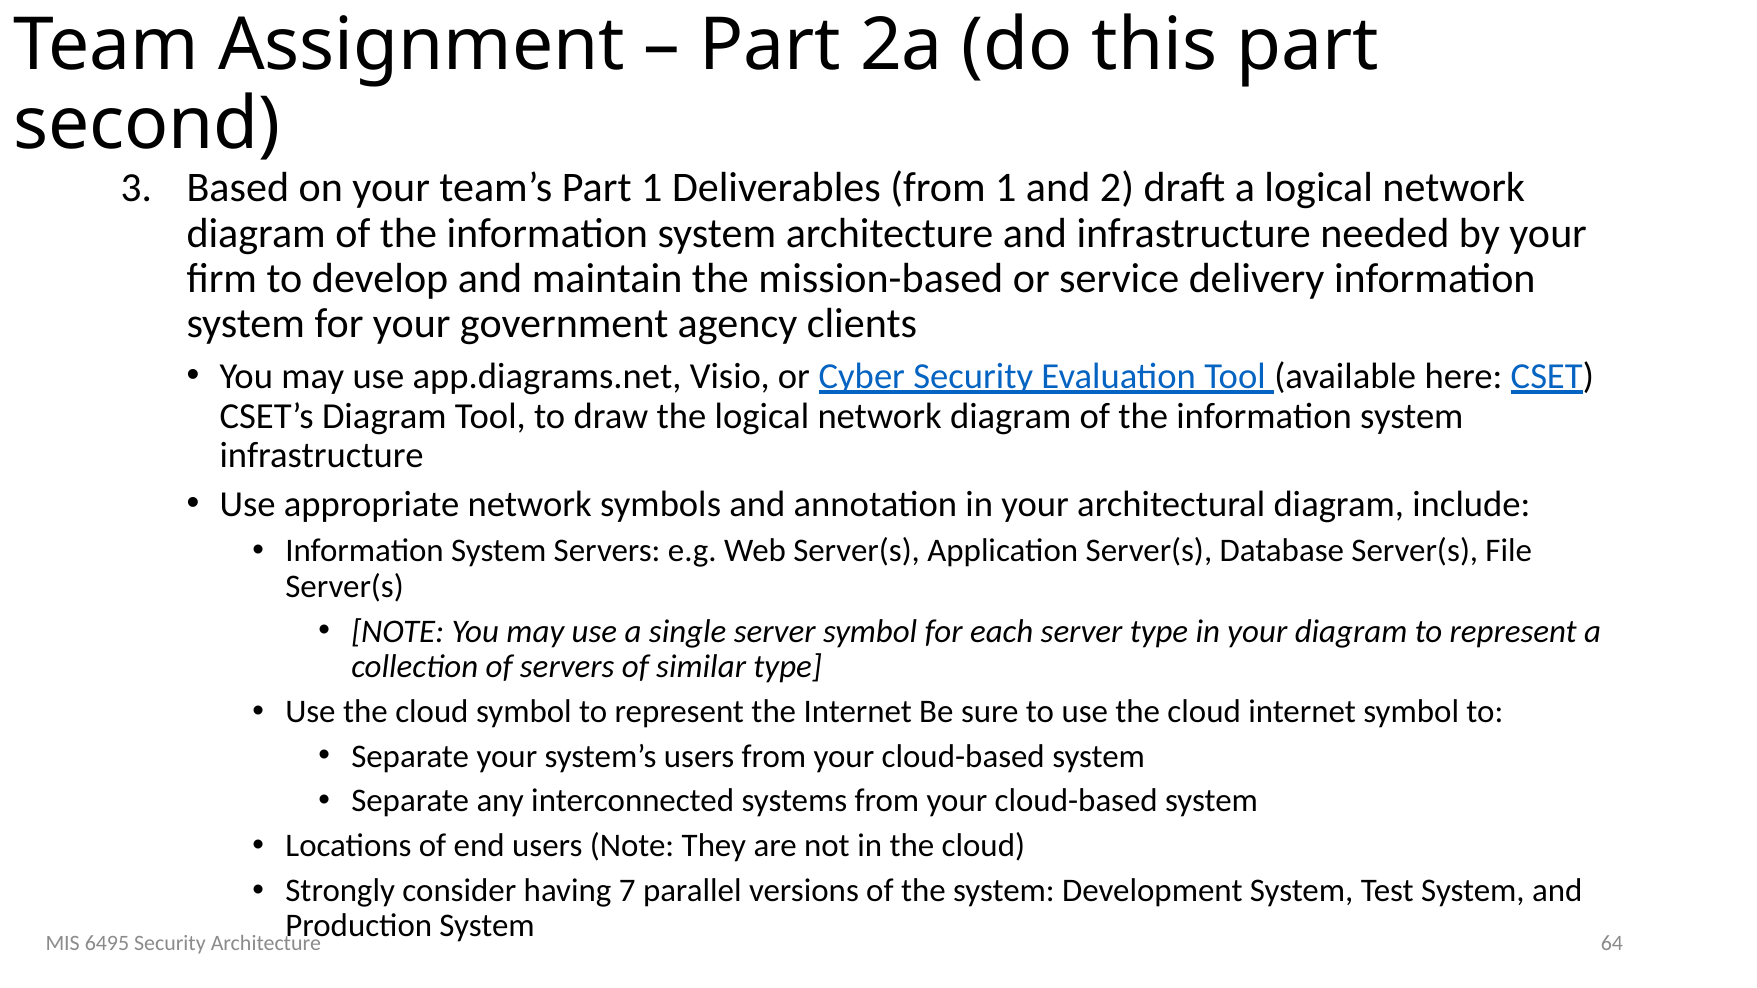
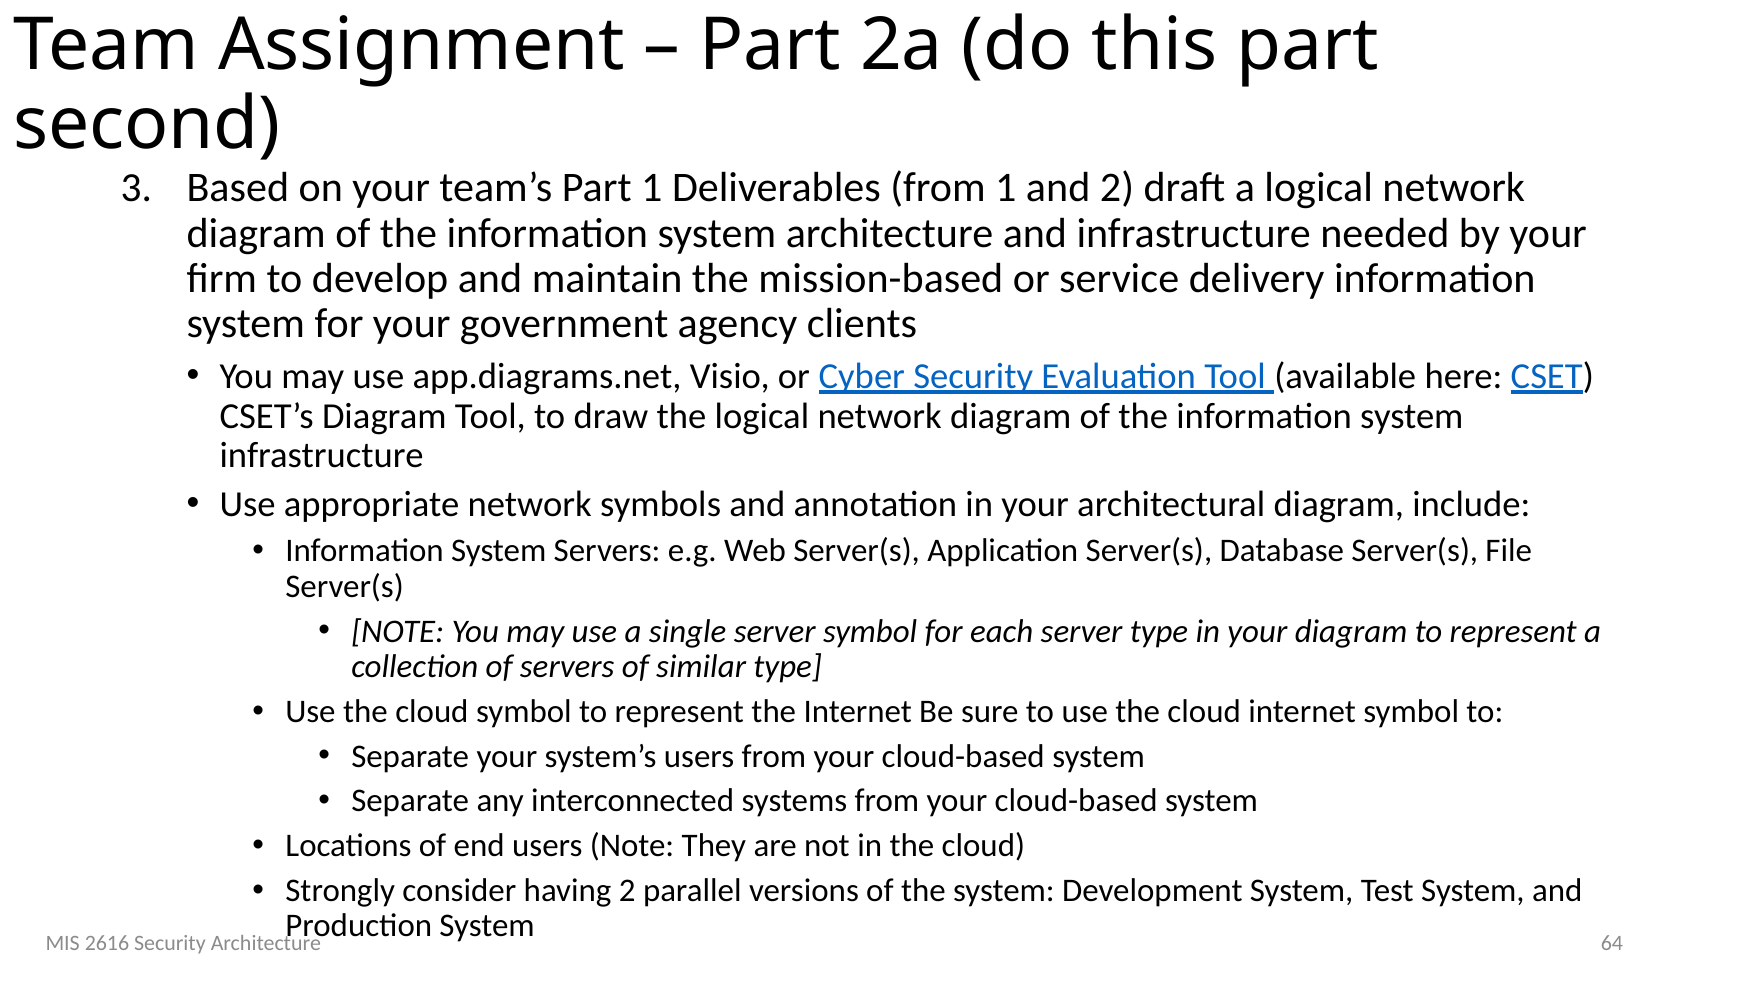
having 7: 7 -> 2
6495: 6495 -> 2616
